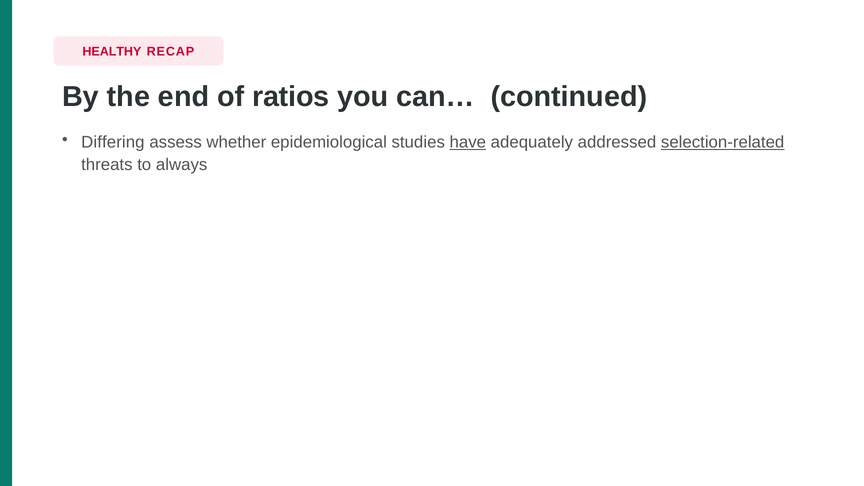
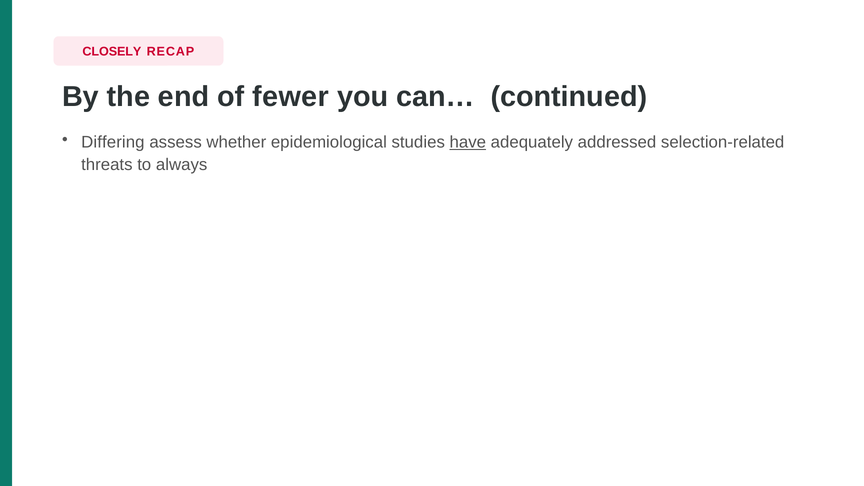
HEALTHY: HEALTHY -> CLOSELY
ratios: ratios -> fewer
selection-related underline: present -> none
